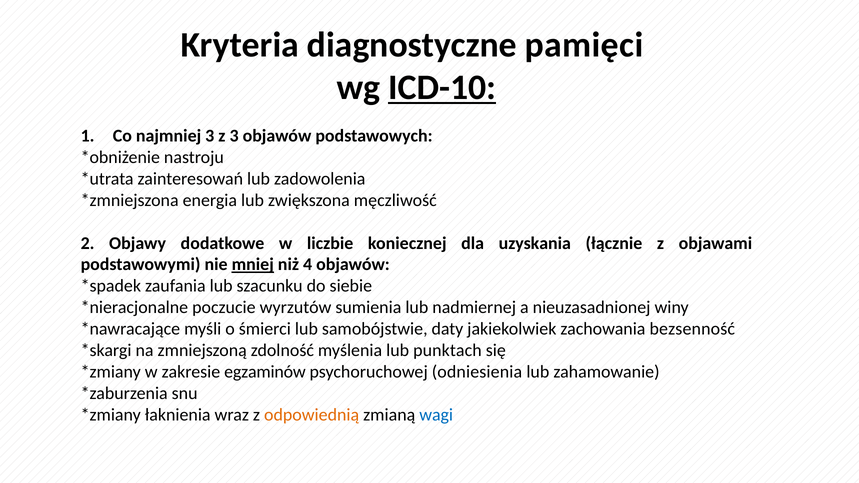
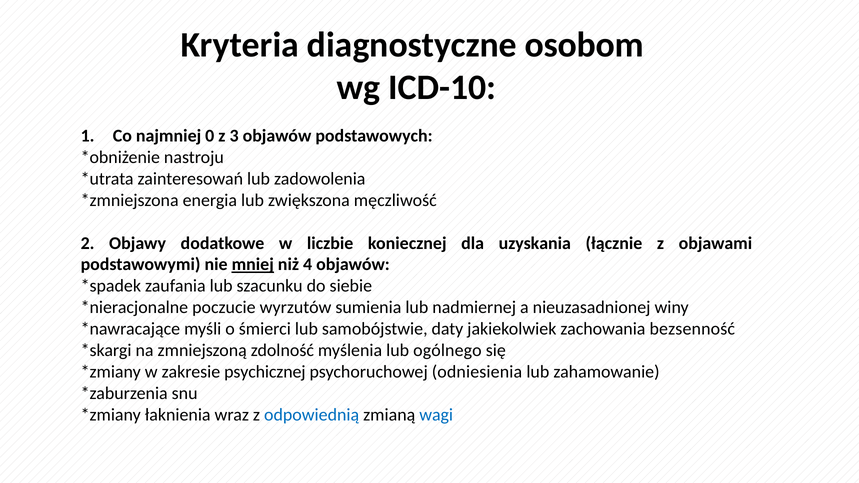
pamięci: pamięci -> osobom
ICD-10 underline: present -> none
najmniej 3: 3 -> 0
punktach: punktach -> ogólnego
egzaminów: egzaminów -> psychicznej
odpowiednią colour: orange -> blue
